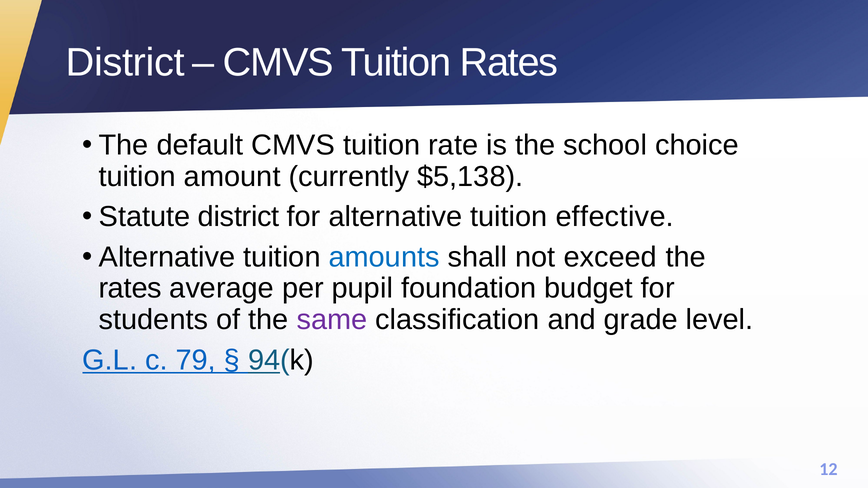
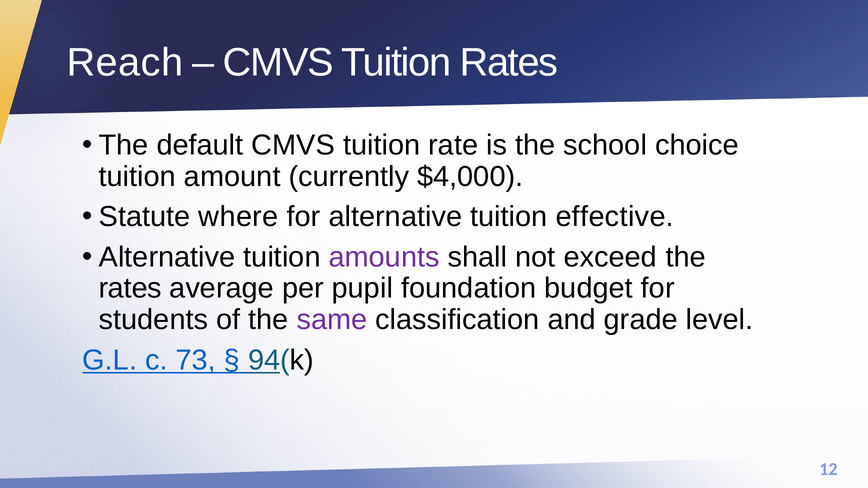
District at (125, 63): District -> Reach
$5,138: $5,138 -> $4,000
Statute district: district -> where
amounts colour: blue -> purple
79: 79 -> 73
